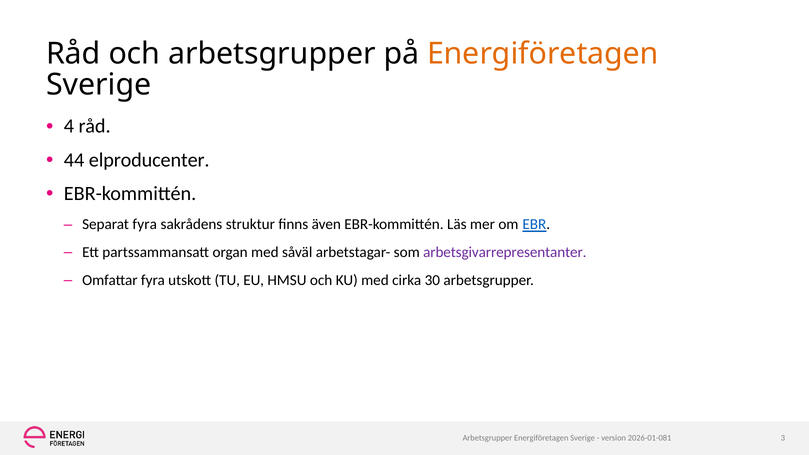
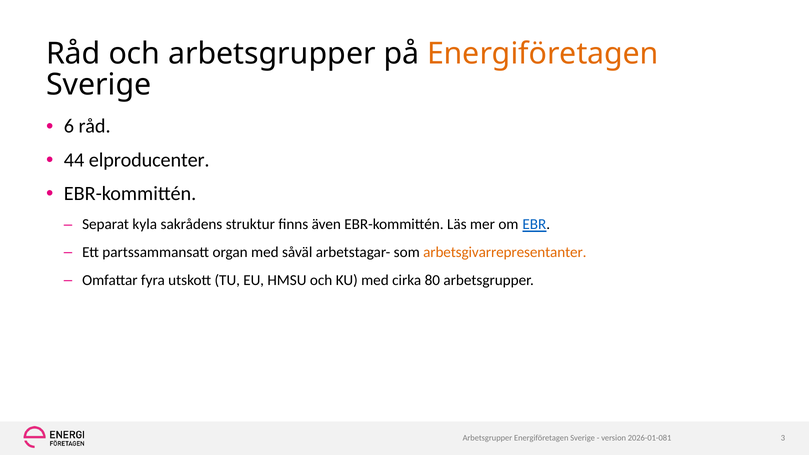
4: 4 -> 6
Separat fyra: fyra -> kyla
arbetsgivarrepresentanter colour: purple -> orange
30: 30 -> 80
